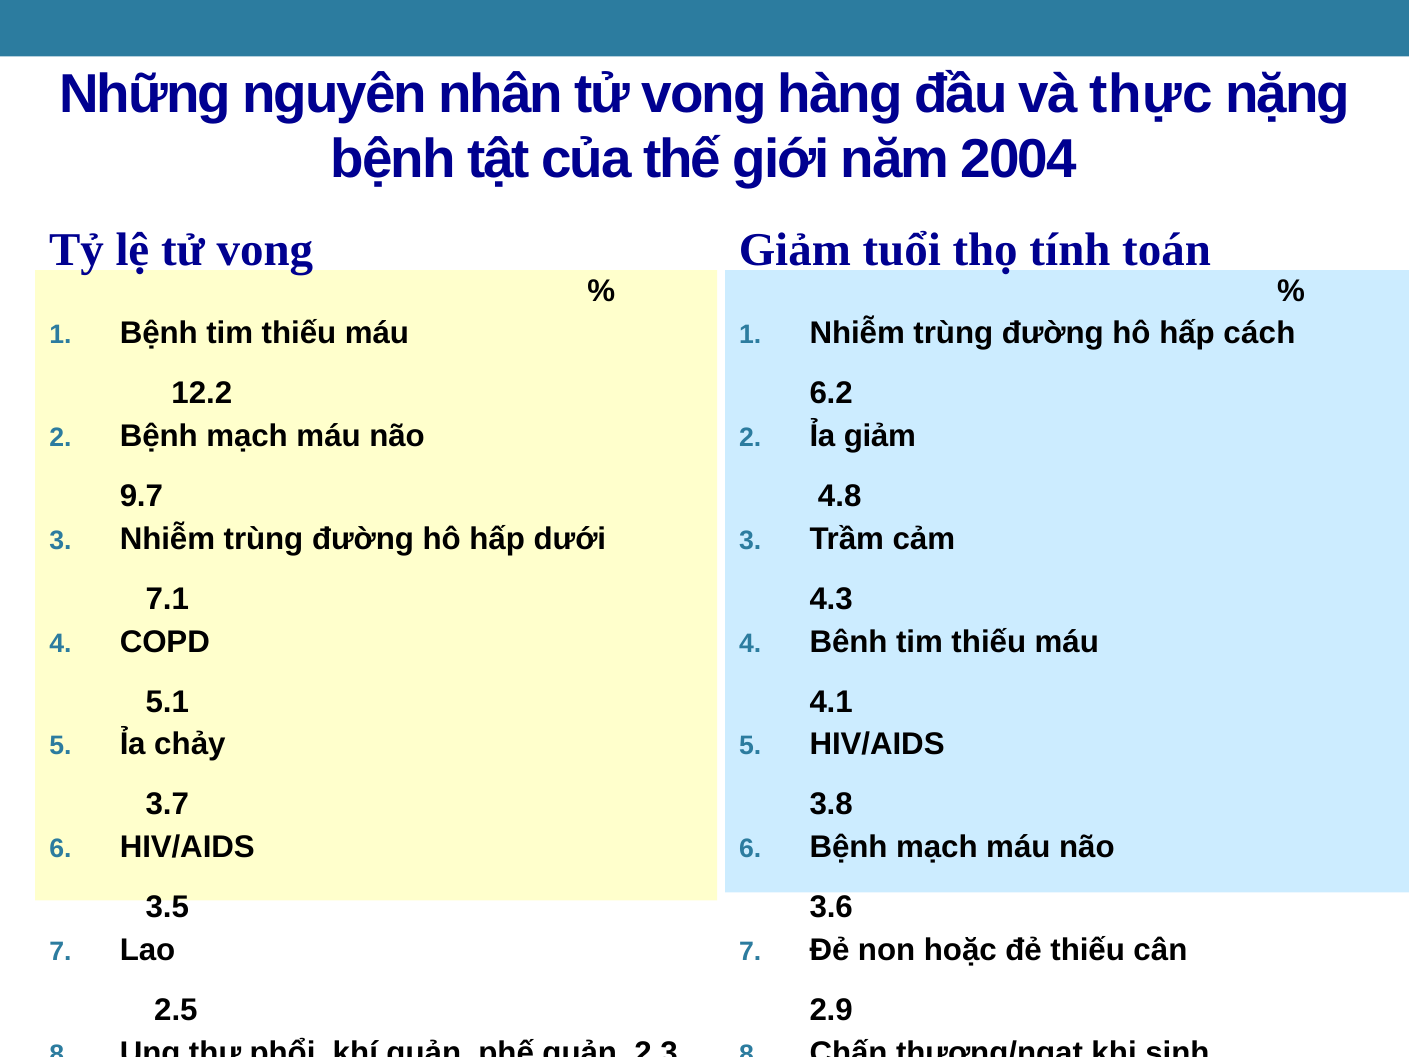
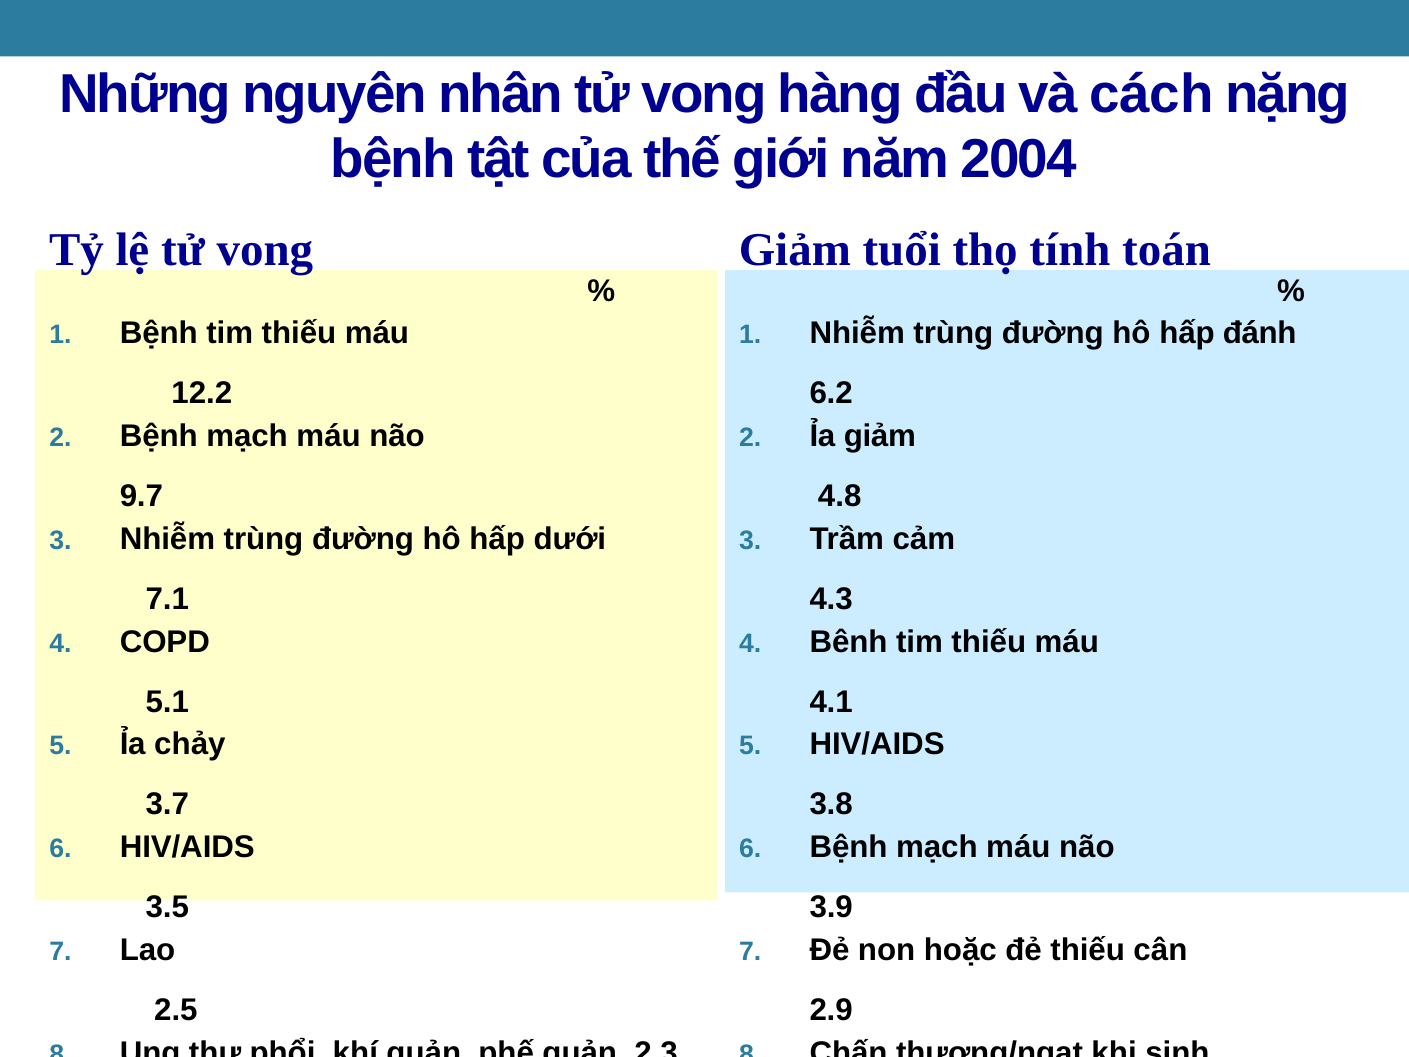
thực: thực -> cách
cách: cách -> đánh
3.6: 3.6 -> 3.9
